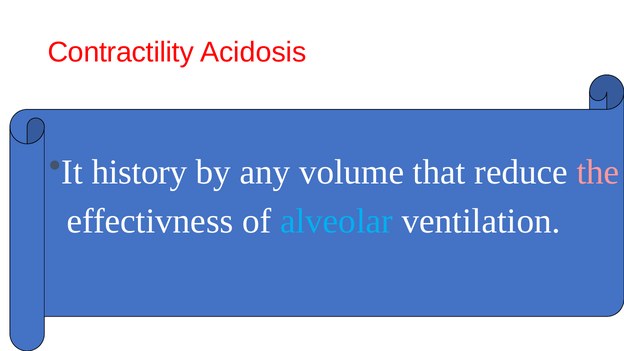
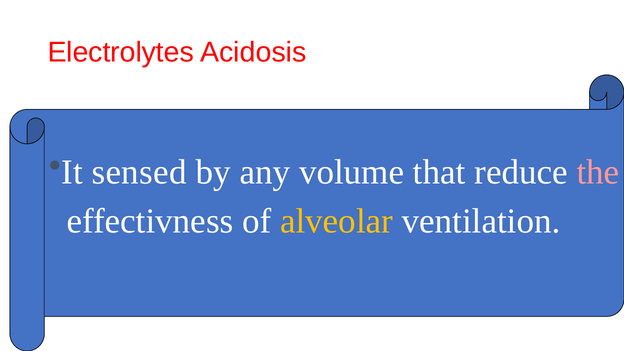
Contractility: Contractility -> Electrolytes
history: history -> sensed
alveolar colour: light blue -> yellow
